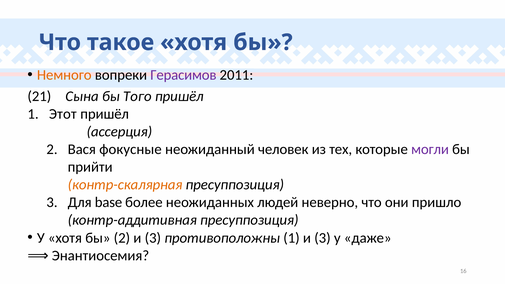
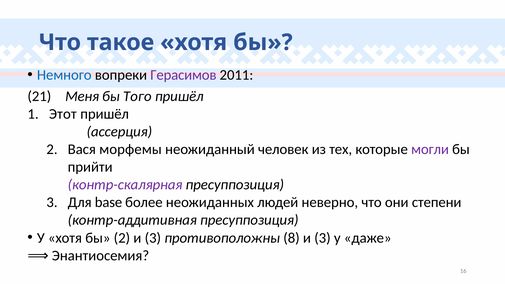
Немного colour: orange -> blue
Сына: Сына -> Меня
фокусные: фокусные -> морфемы
контр-скалярная colour: orange -> purple
пришло: пришло -> степени
противоположны 1: 1 -> 8
